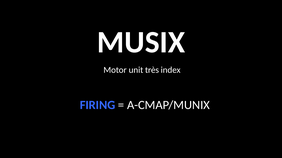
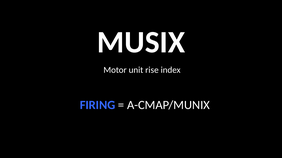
très: très -> rise
